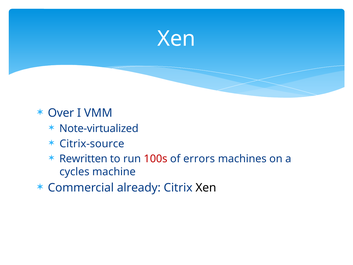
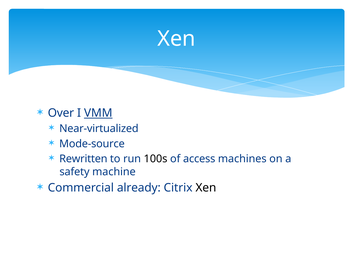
VMM underline: none -> present
Note-virtualized: Note-virtualized -> Near-virtualized
Citrix-source: Citrix-source -> Mode-source
100s colour: red -> black
errors: errors -> access
cycles: cycles -> safety
